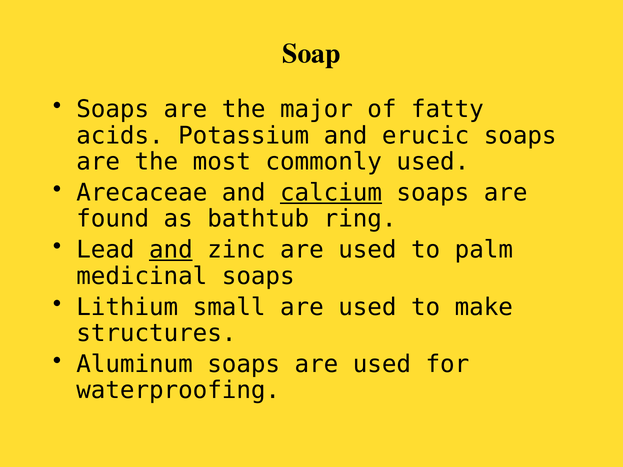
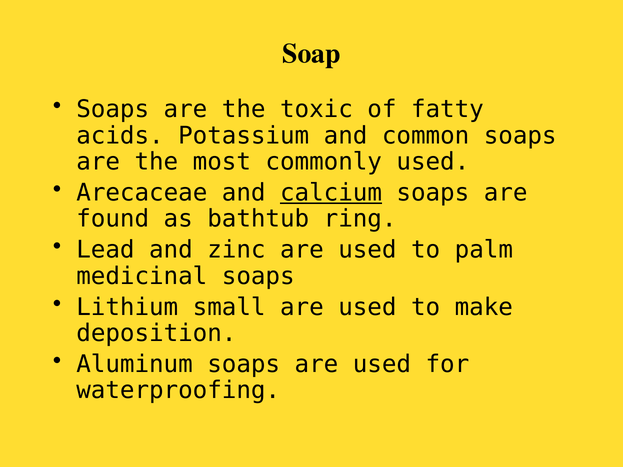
major: major -> toxic
erucic: erucic -> common
and at (171, 250) underline: present -> none
structures: structures -> deposition
